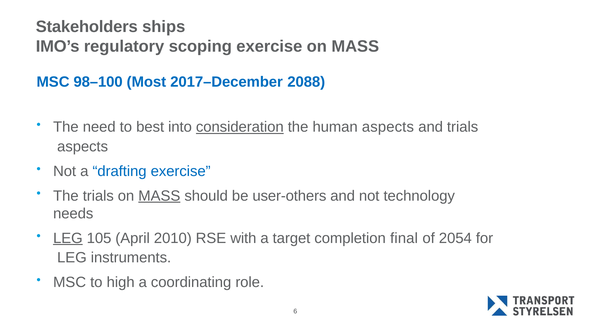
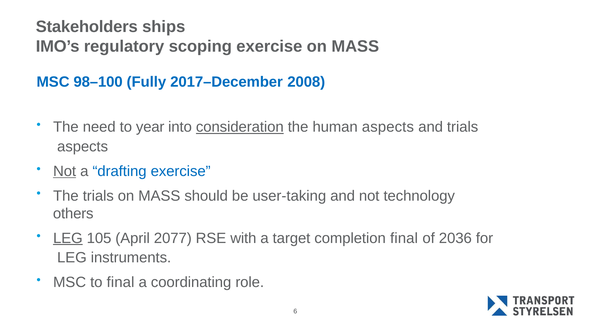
Most: Most -> Fully
2088: 2088 -> 2008
best: best -> year
Not at (65, 171) underline: none -> present
MASS at (159, 196) underline: present -> none
user-others: user-others -> user-taking
needs: needs -> others
2010: 2010 -> 2077
2054: 2054 -> 2036
to high: high -> final
